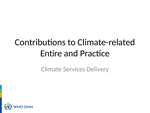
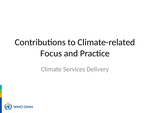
Entire: Entire -> Focus
